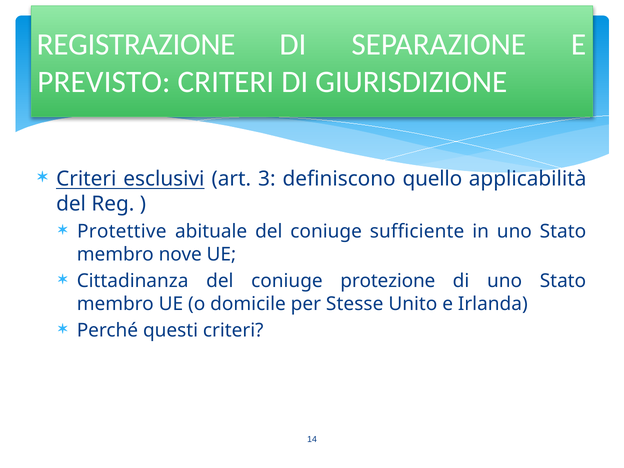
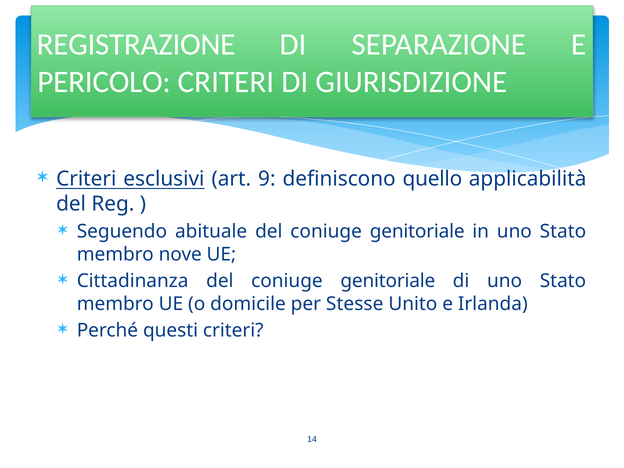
PREVISTO: PREVISTO -> PERICOLO
3: 3 -> 9
Protettive: Protettive -> Seguendo
abituale del coniuge sufficiente: sufficiente -> genitoriale
Cittadinanza del coniuge protezione: protezione -> genitoriale
